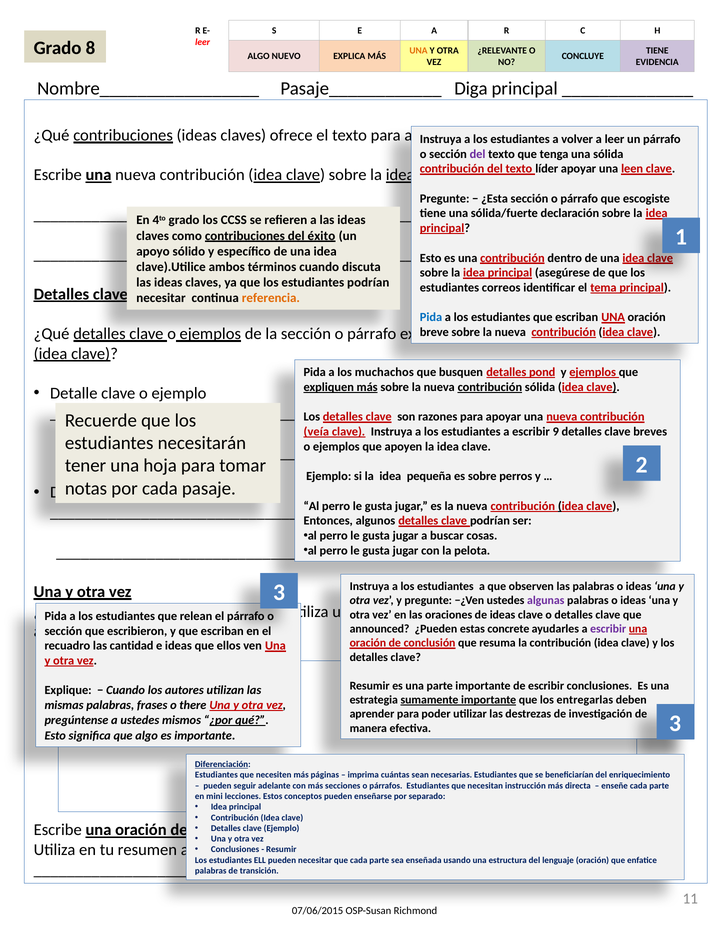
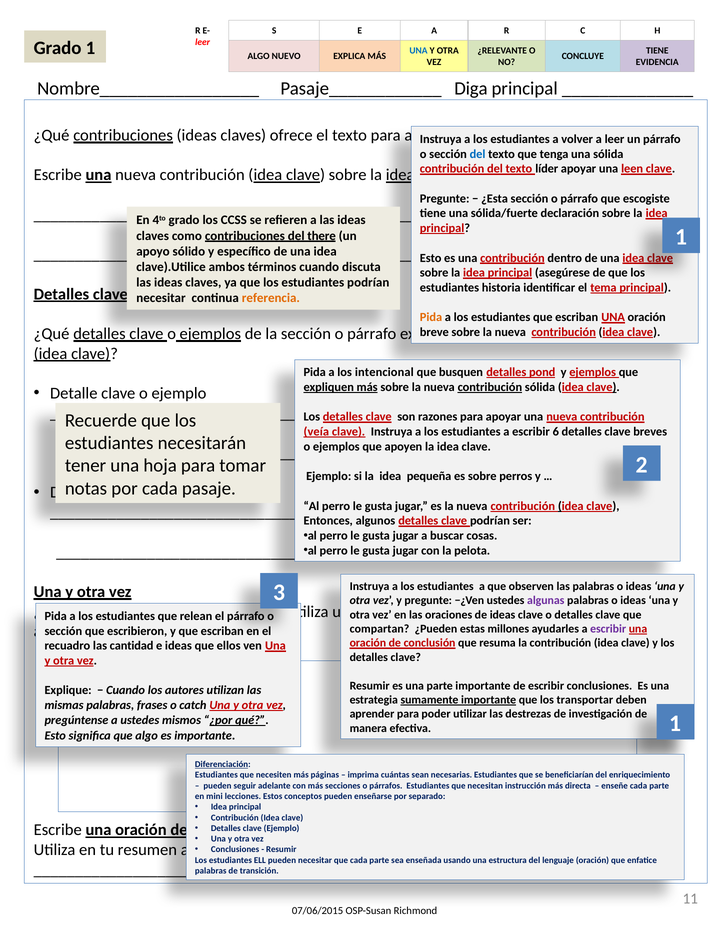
Grado 8: 8 -> 1
UNA at (418, 51) colour: orange -> blue
del at (478, 154) colour: purple -> blue
éxito: éxito -> there
correos: correos -> historia
Pida at (431, 318) colour: blue -> orange
muchachos: muchachos -> intencional
9: 9 -> 6
announced: announced -> compartan
concrete: concrete -> millones
entregarlas: entregarlas -> transportar
there: there -> catch
efectiva 3: 3 -> 1
